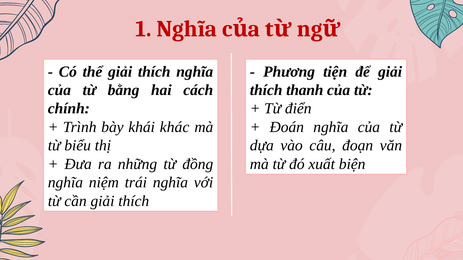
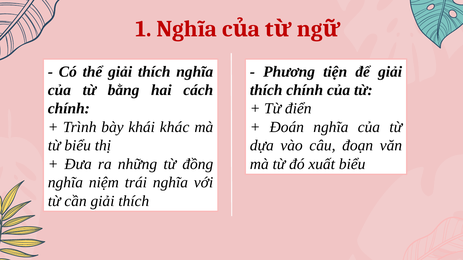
thích thanh: thanh -> chính
xuất biện: biện -> biểu
